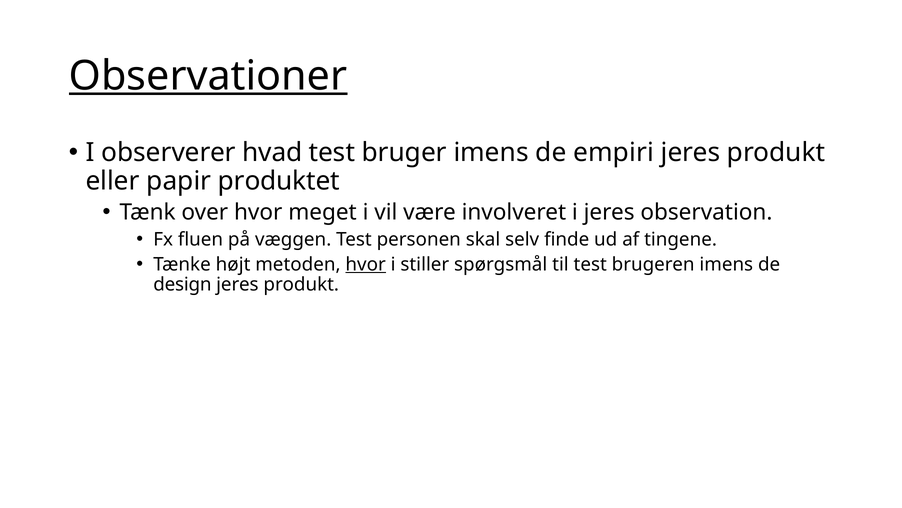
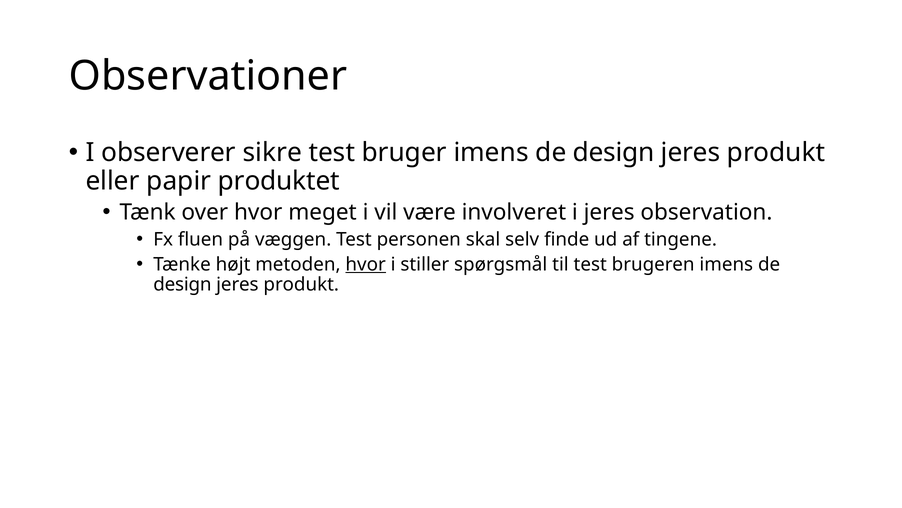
Observationer underline: present -> none
hvad: hvad -> sikre
bruger imens de empiri: empiri -> design
